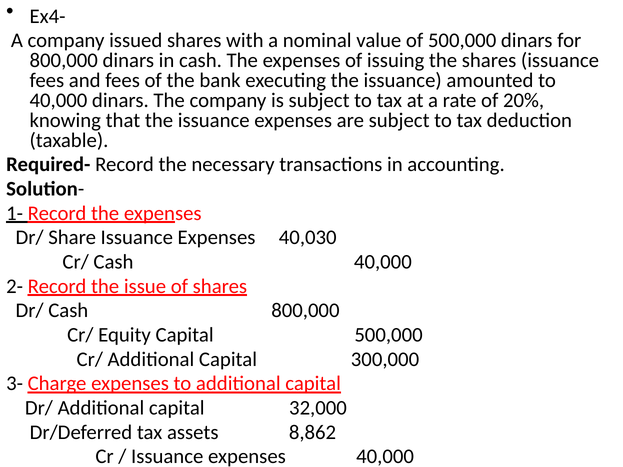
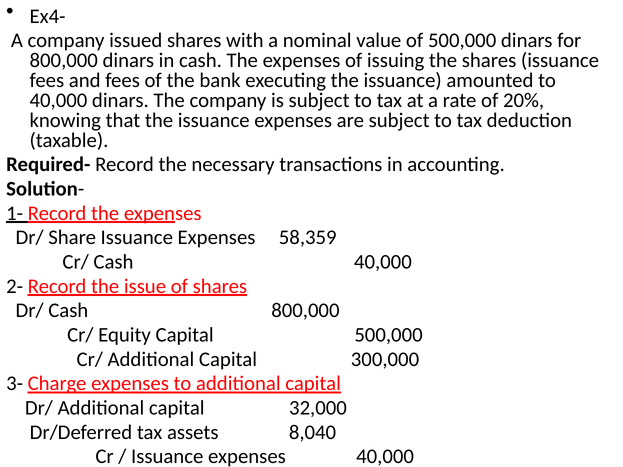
40,030: 40,030 -> 58,359
8,862: 8,862 -> 8,040
